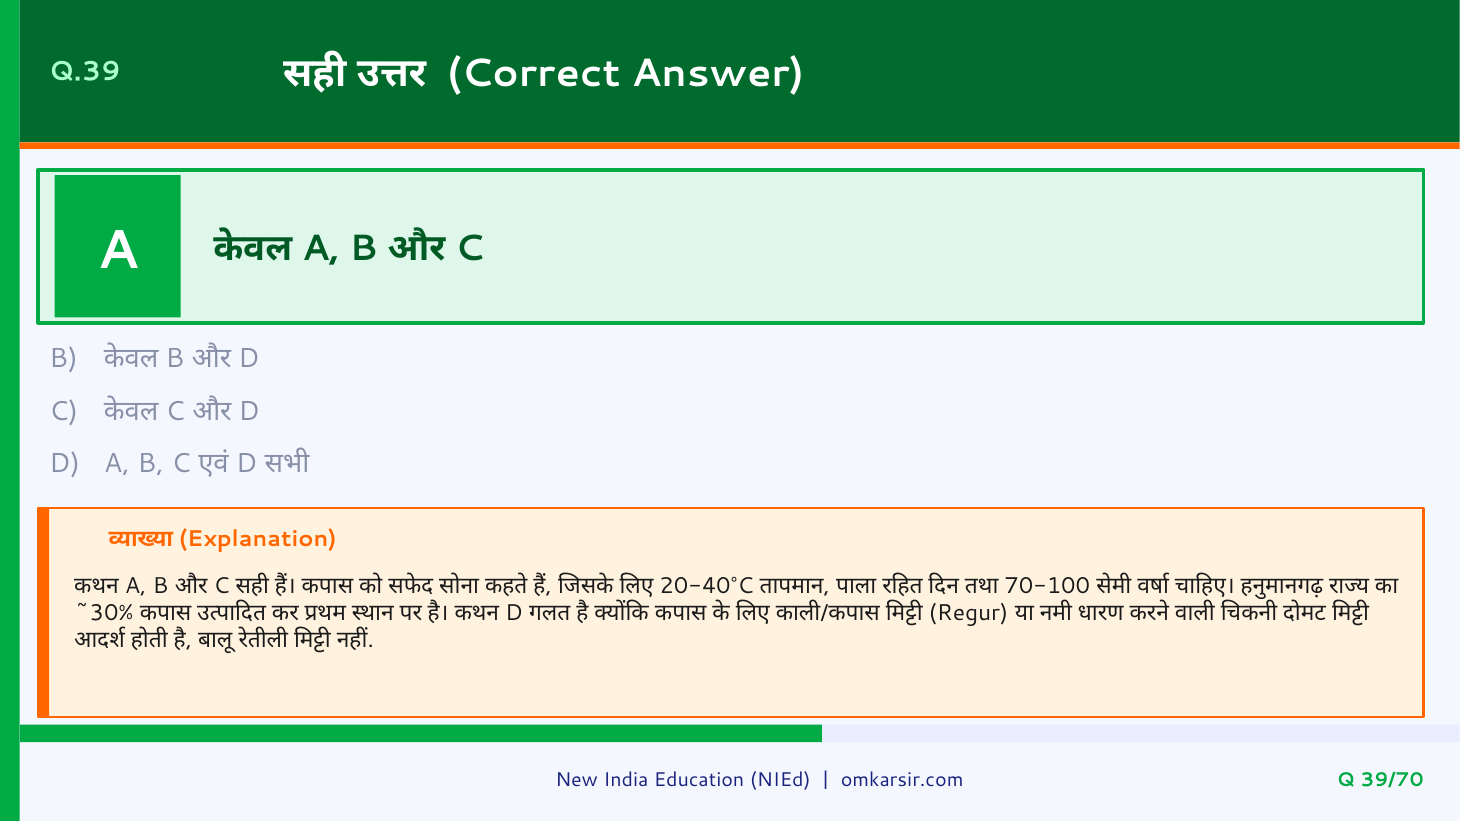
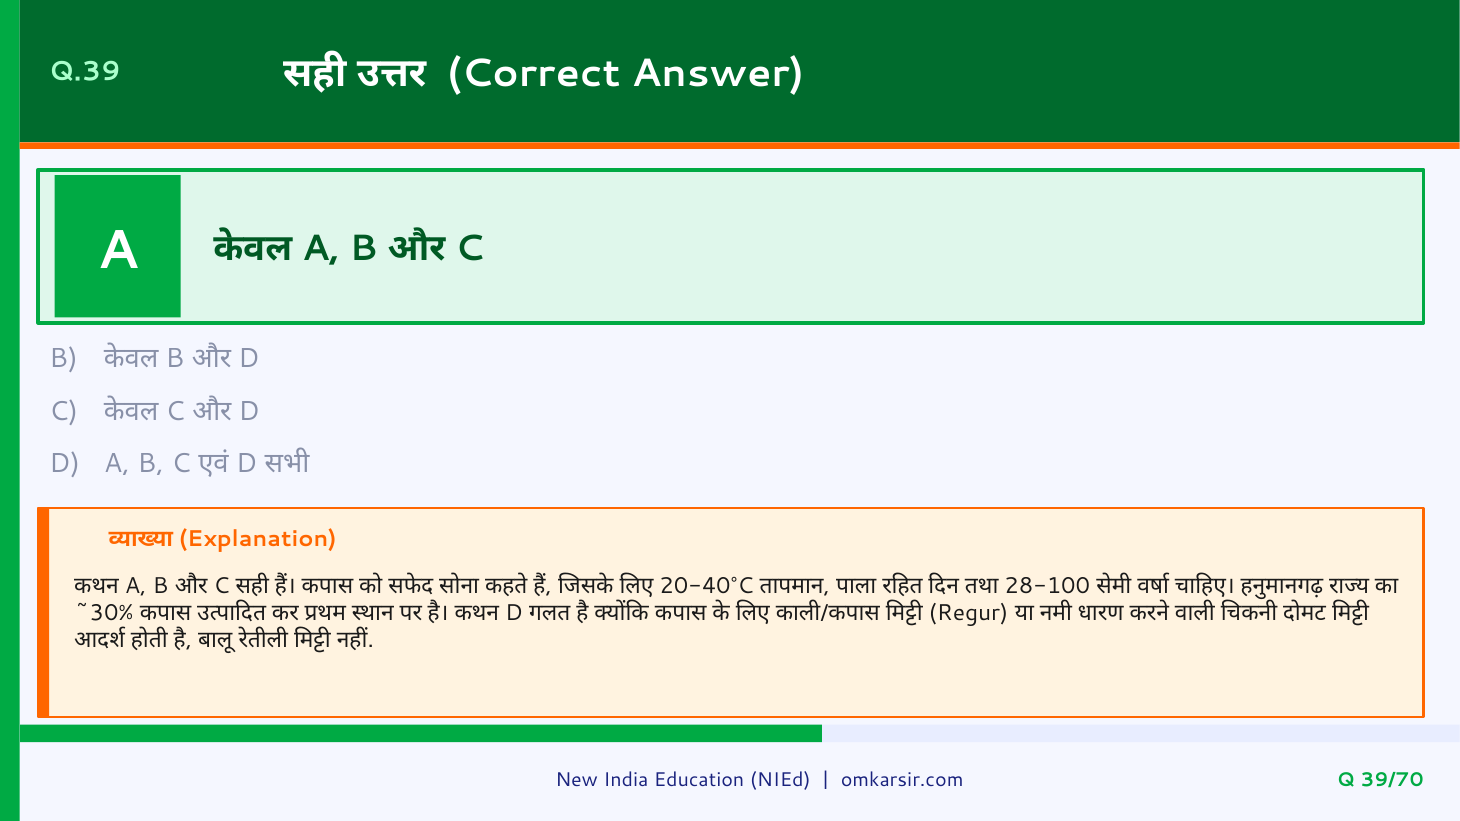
70-100: 70-100 -> 28-100
